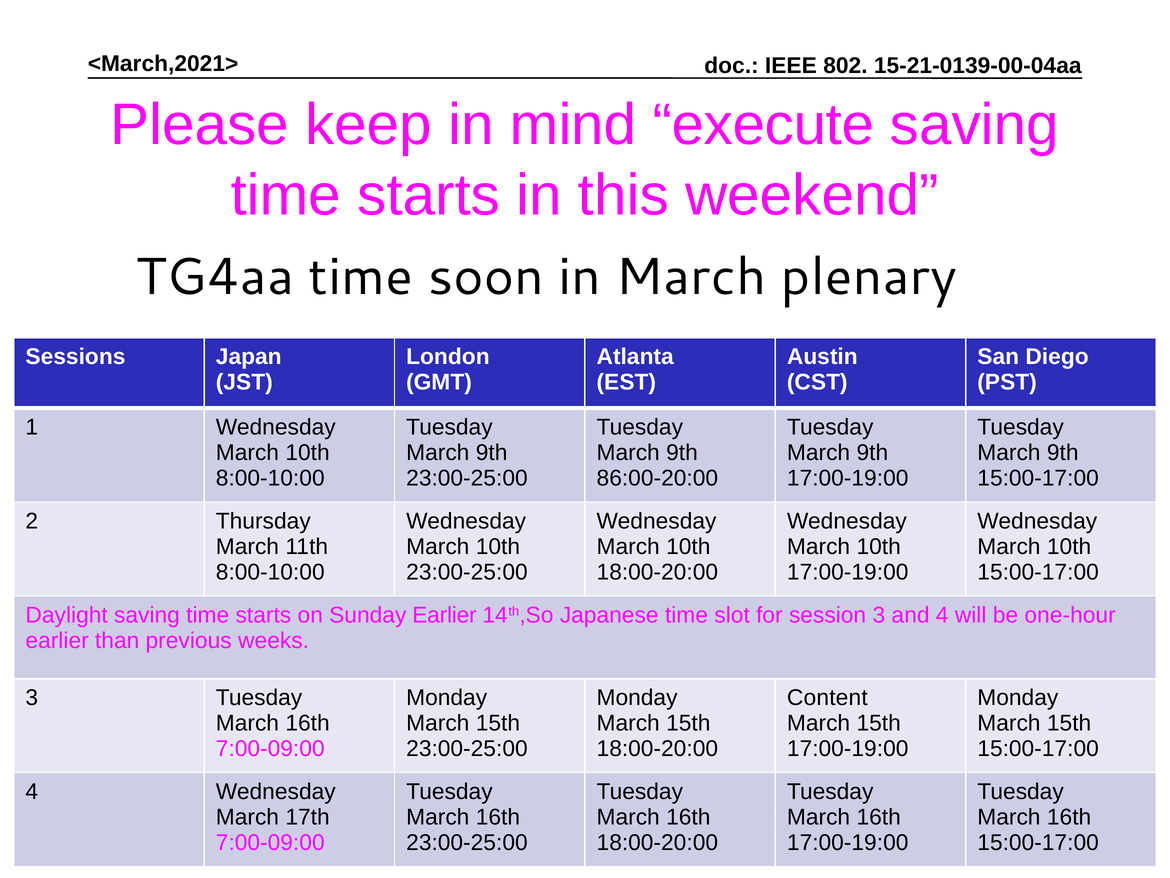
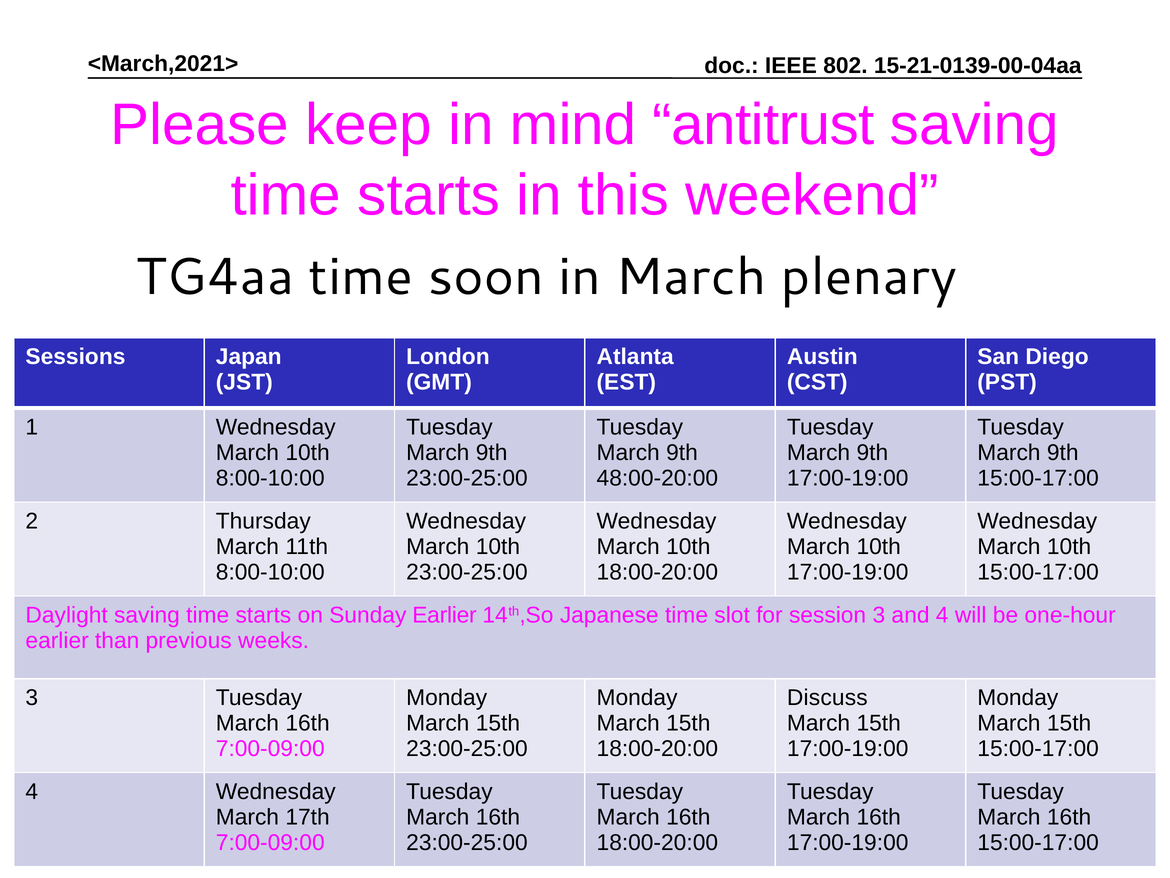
execute: execute -> antitrust
86:00-20:00: 86:00-20:00 -> 48:00-20:00
Content: Content -> Discuss
